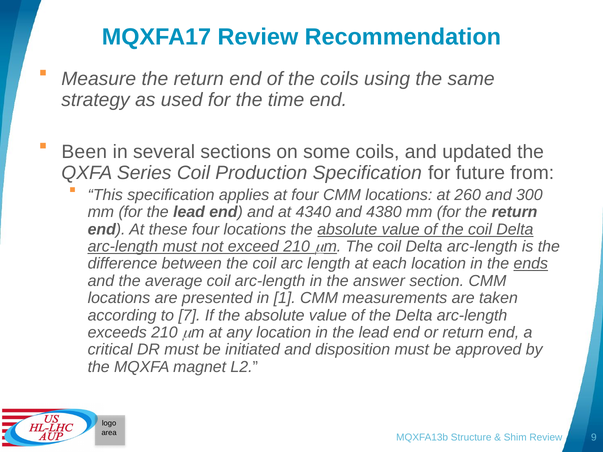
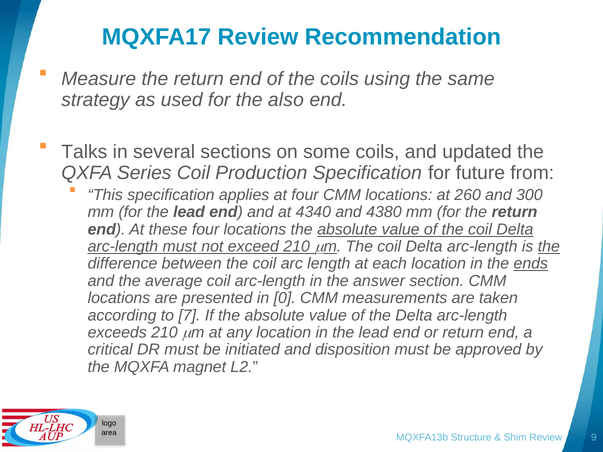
time: time -> also
Been: Been -> Talks
the at (549, 247) underline: none -> present
1: 1 -> 0
